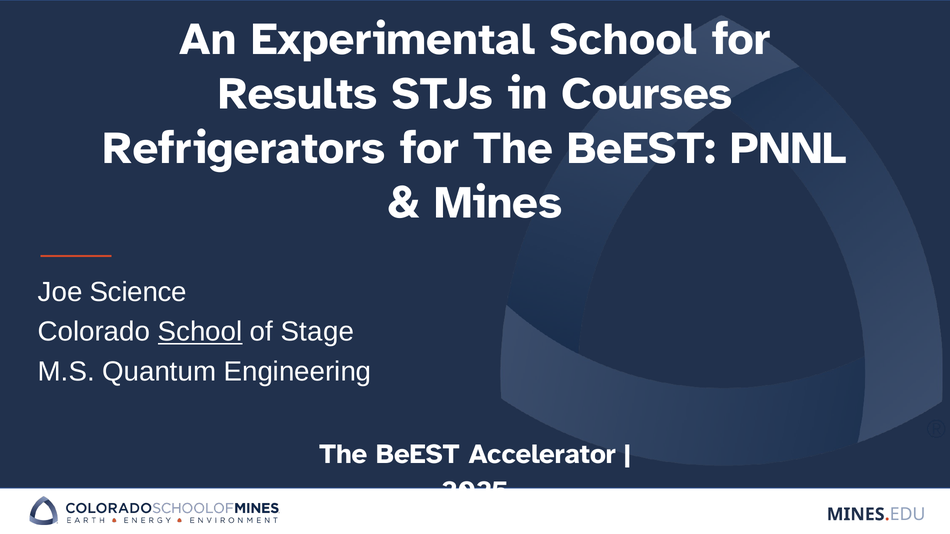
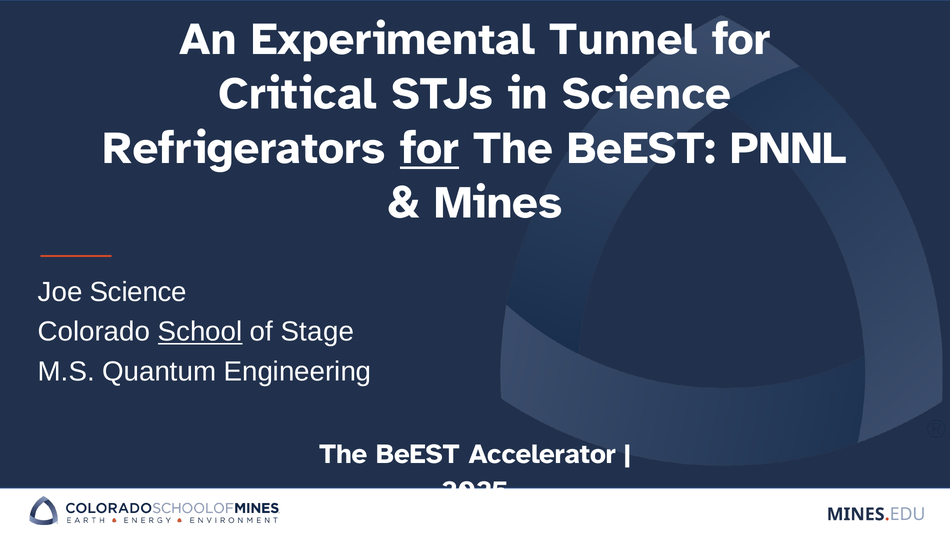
Experimental School: School -> Tunnel
Results: Results -> Critical
in Courses: Courses -> Science
for at (430, 148) underline: none -> present
